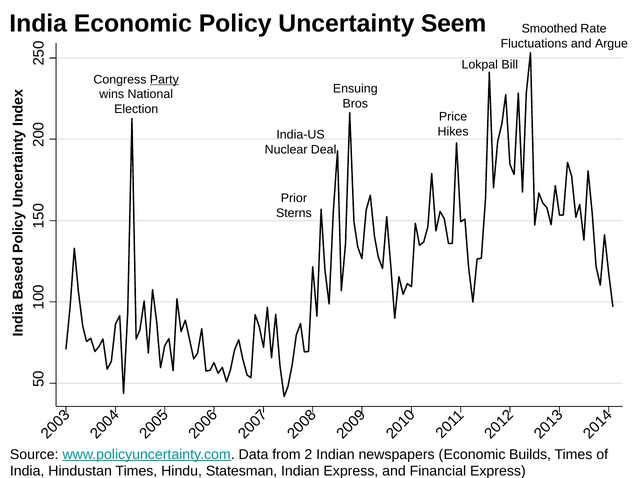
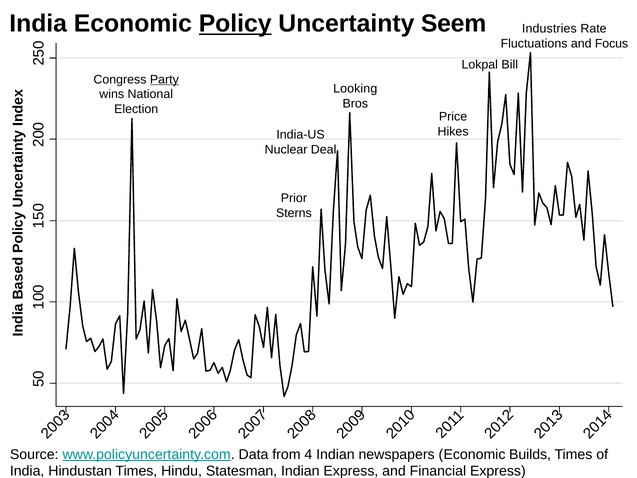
Policy underline: none -> present
Smoothed: Smoothed -> Industries
Argue: Argue -> Focus
Ensuing: Ensuing -> Looking
from 2: 2 -> 4
